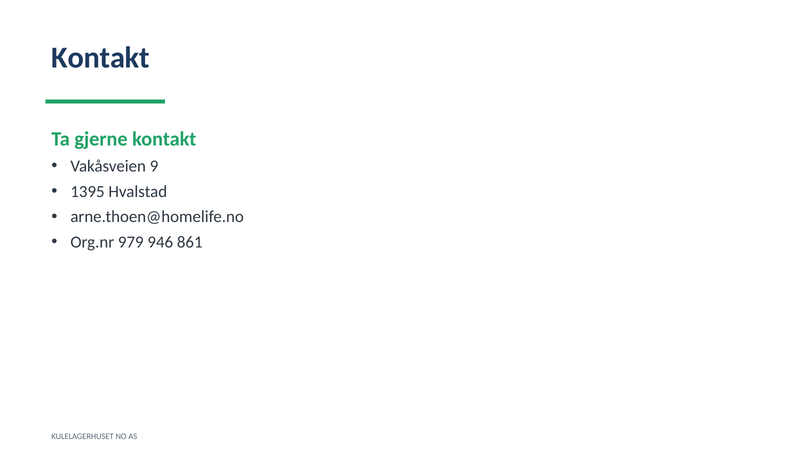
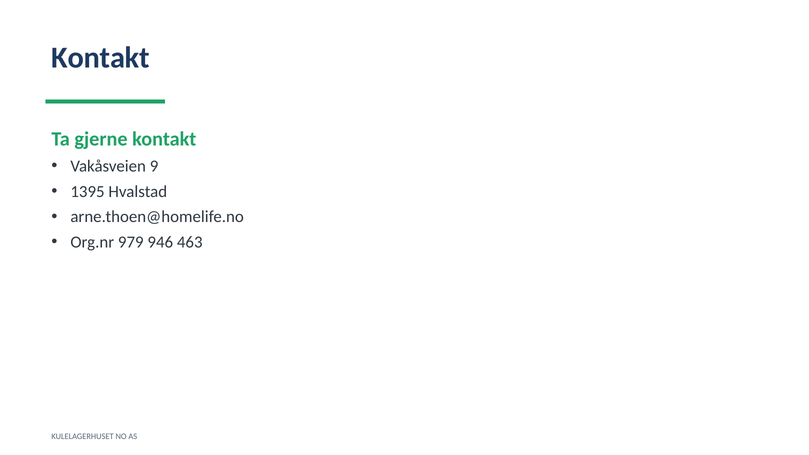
861: 861 -> 463
